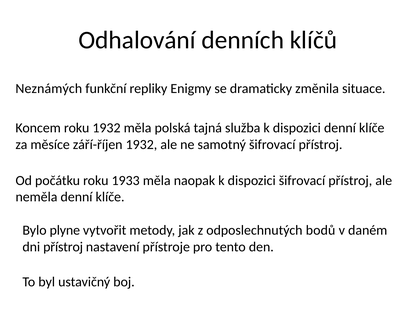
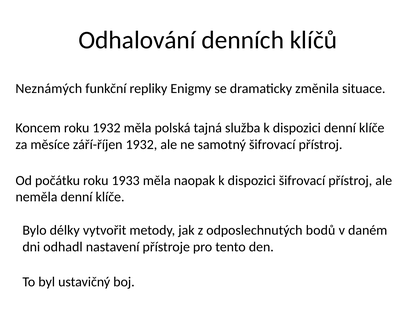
plyne: plyne -> délky
dni přístroj: přístroj -> odhadl
